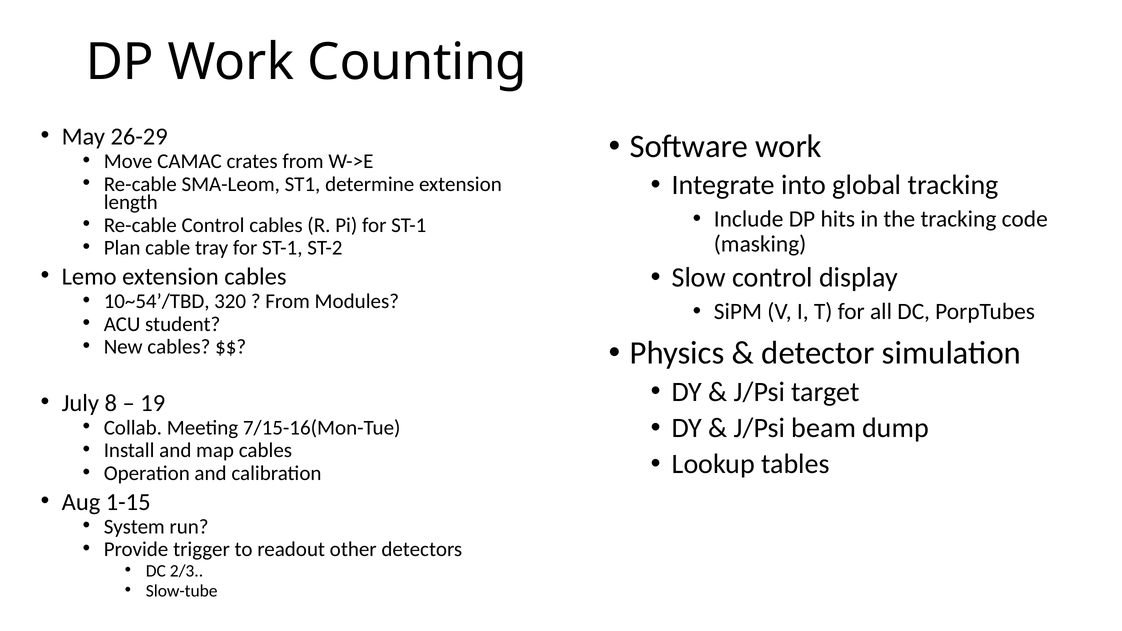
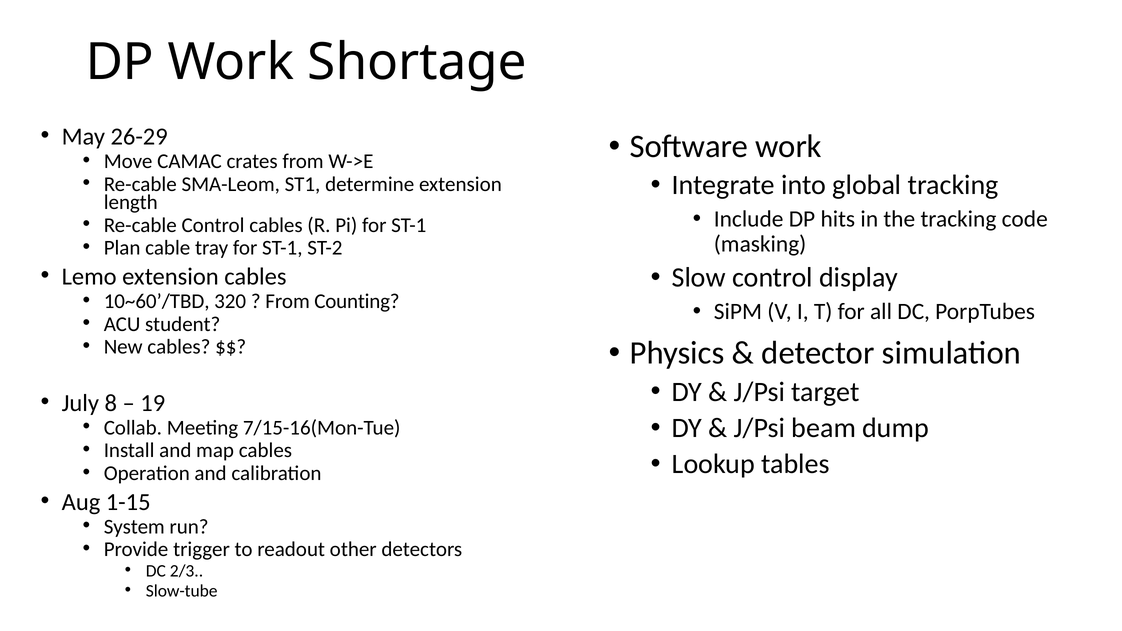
Counting: Counting -> Shortage
10~54’/TBD: 10~54’/TBD -> 10~60’/TBD
Modules: Modules -> Counting
